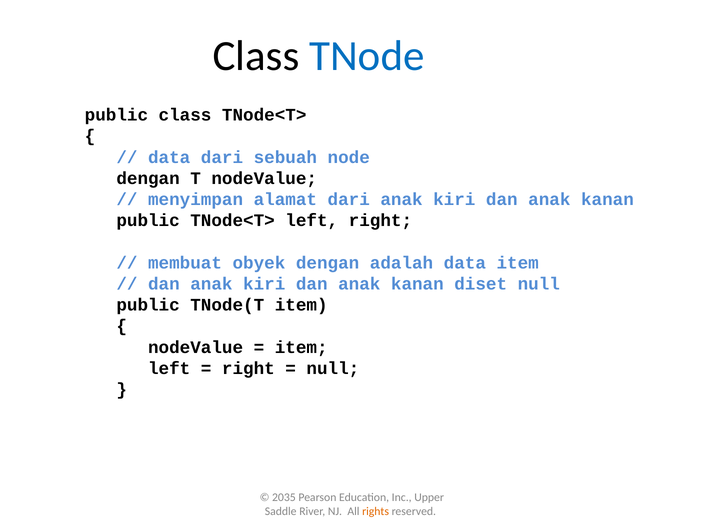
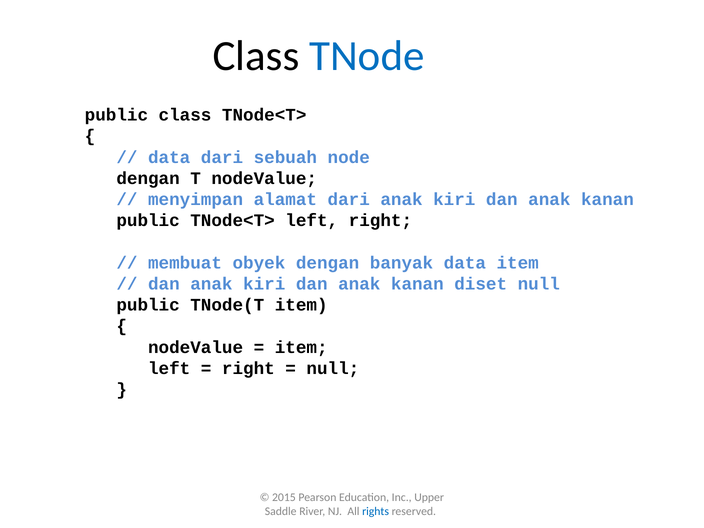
adalah: adalah -> banyak
2035: 2035 -> 2015
rights colour: orange -> blue
